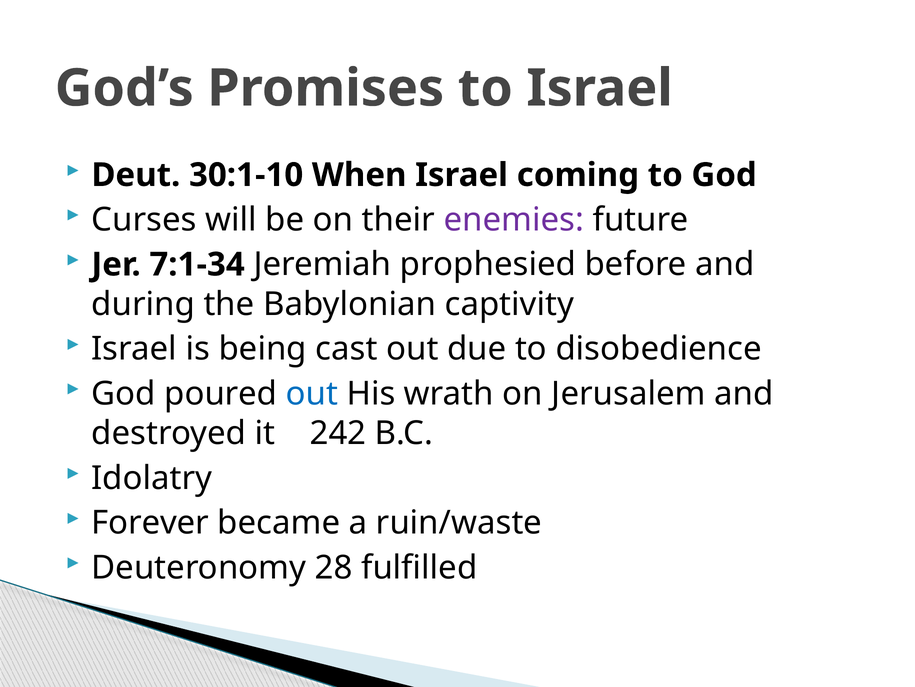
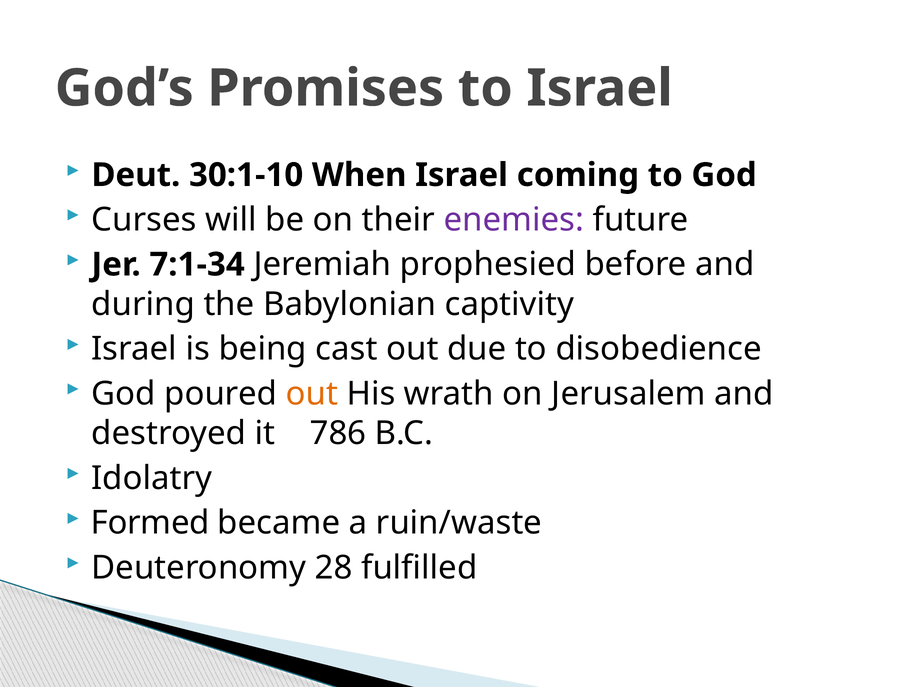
out at (312, 393) colour: blue -> orange
242: 242 -> 786
Forever: Forever -> Formed
